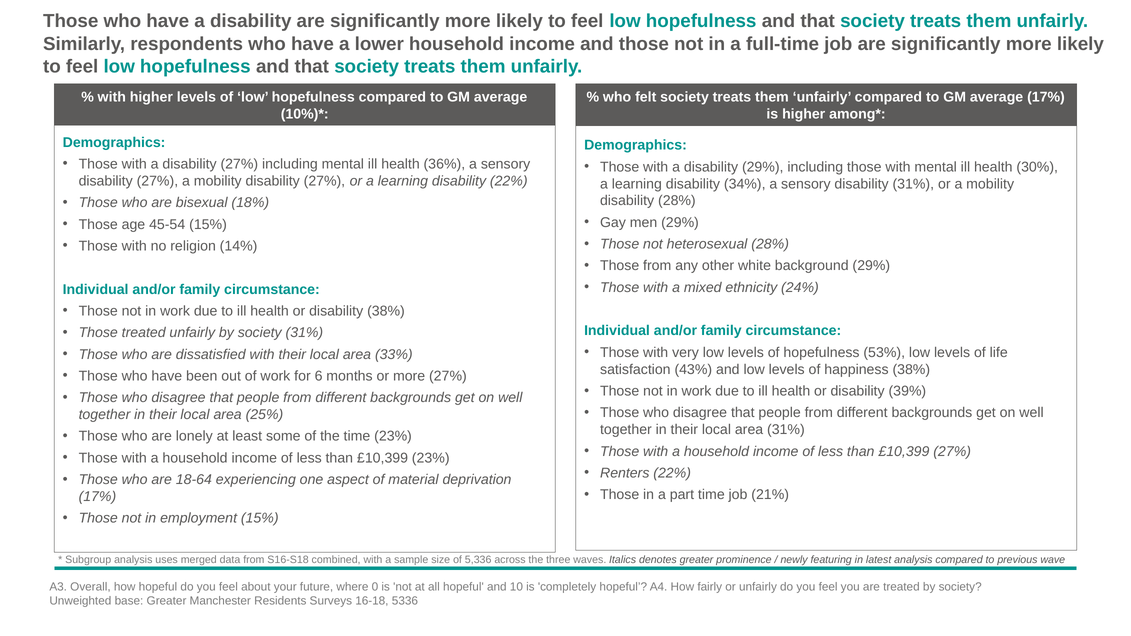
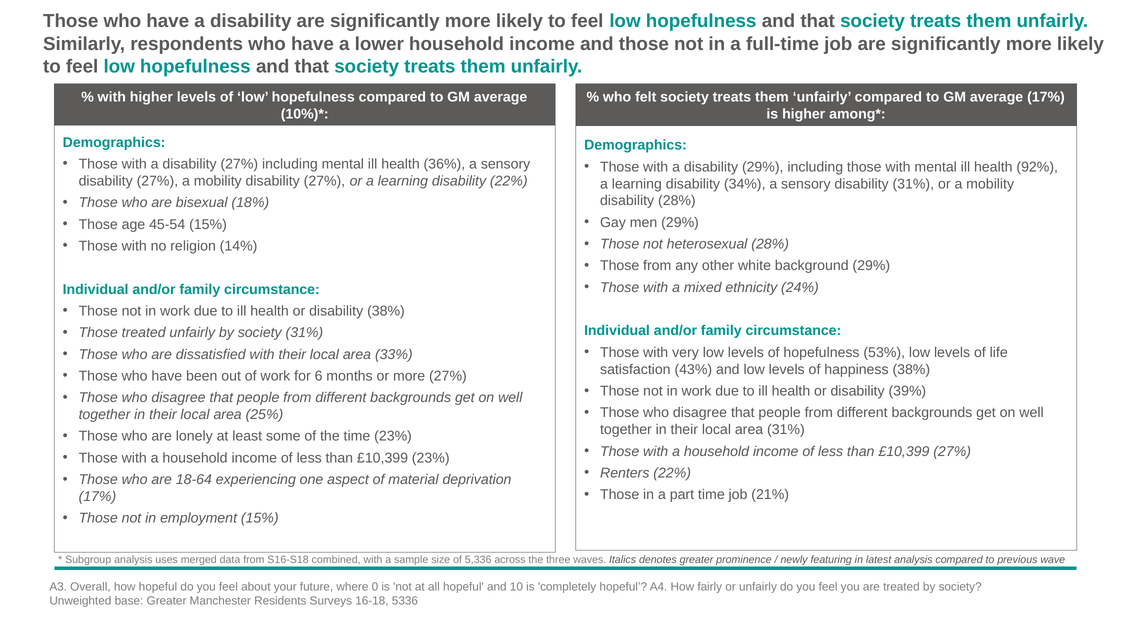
30%: 30% -> 92%
